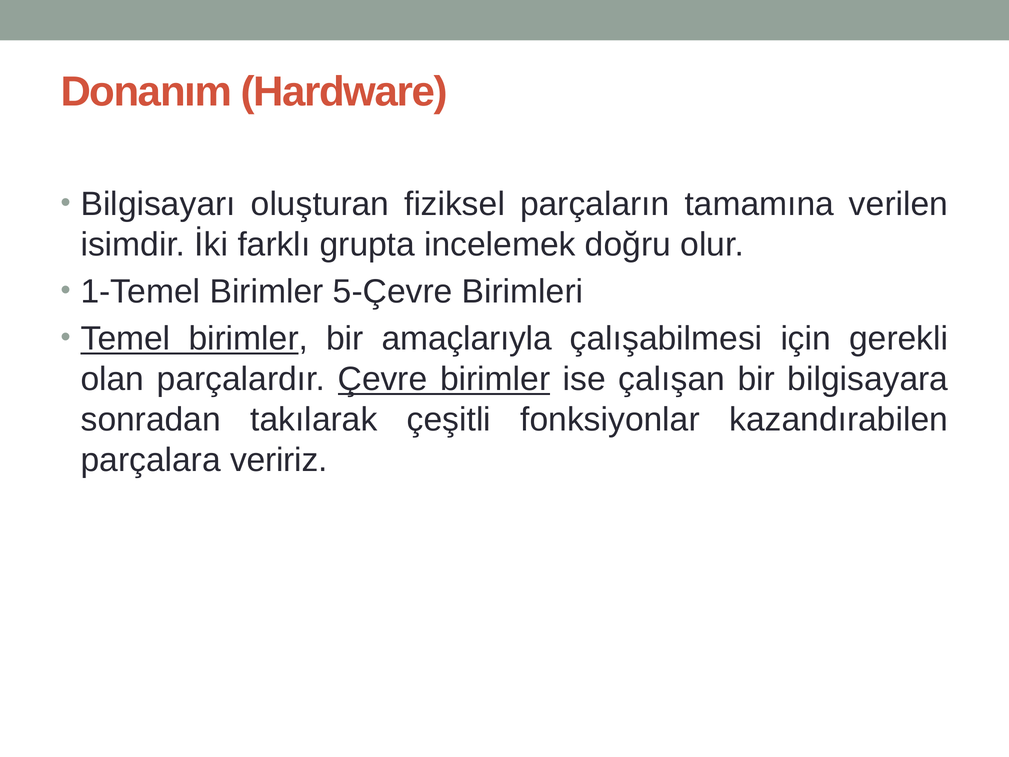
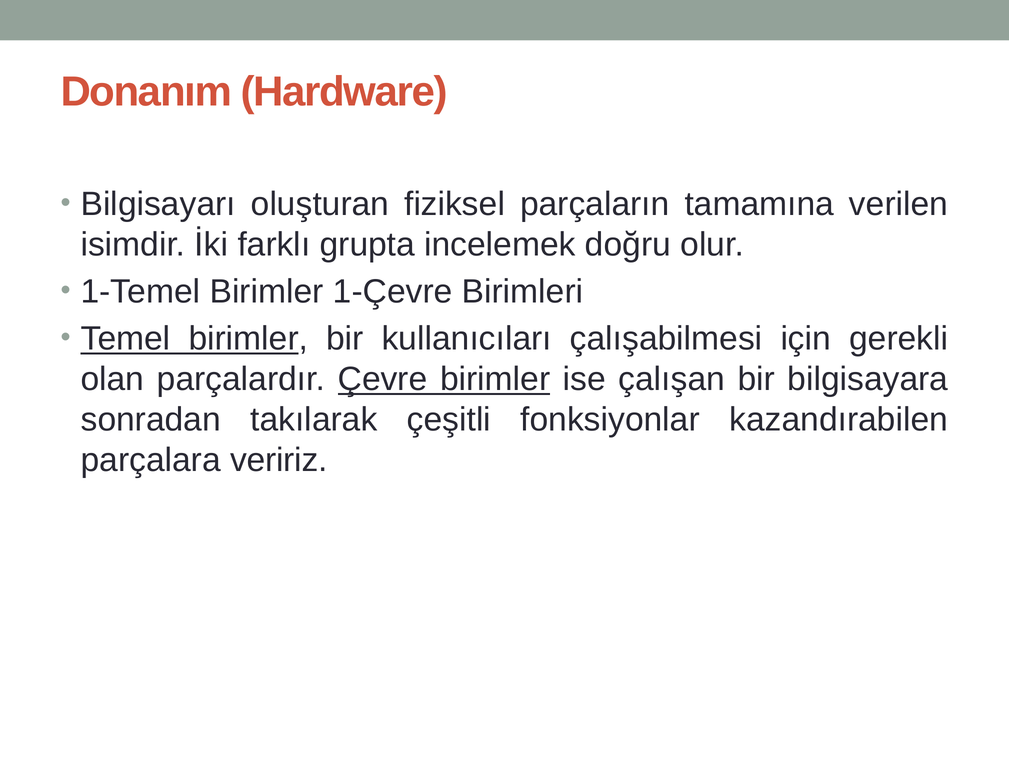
5-Çevre: 5-Çevre -> 1-Çevre
amaçlarıyla: amaçlarıyla -> kullanıcıları
